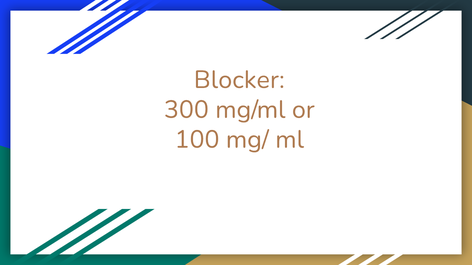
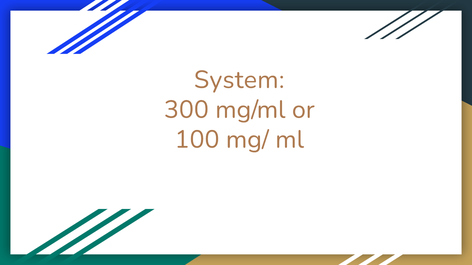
Blocker: Blocker -> System
